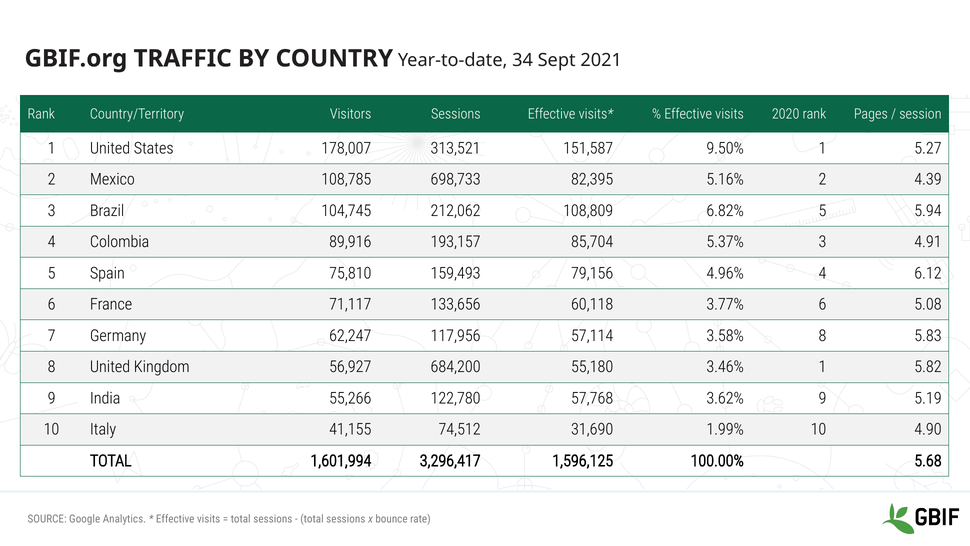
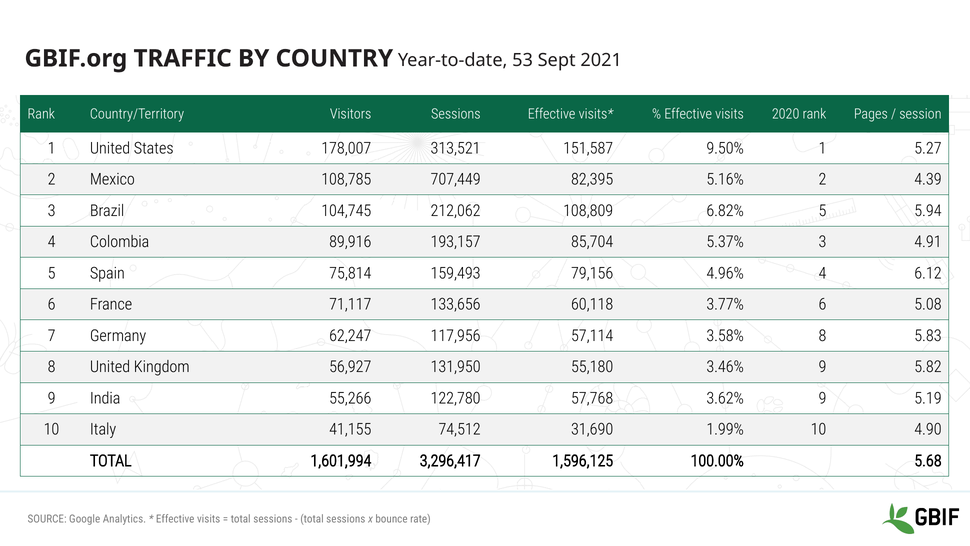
34: 34 -> 53
698,733: 698,733 -> 707,449
75,810: 75,810 -> 75,814
684,200: 684,200 -> 131,950
3.46% 1: 1 -> 9
